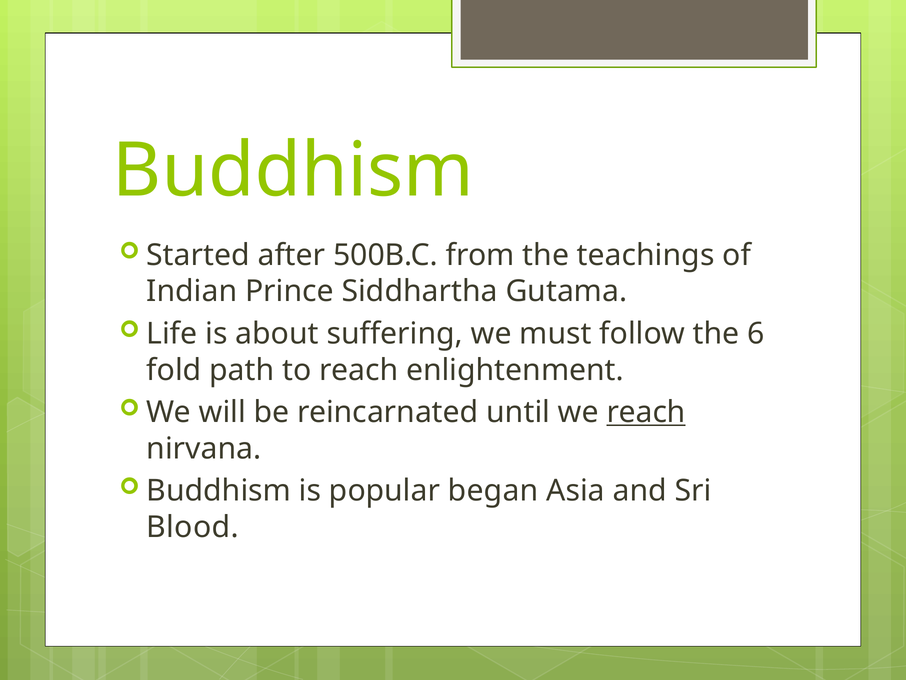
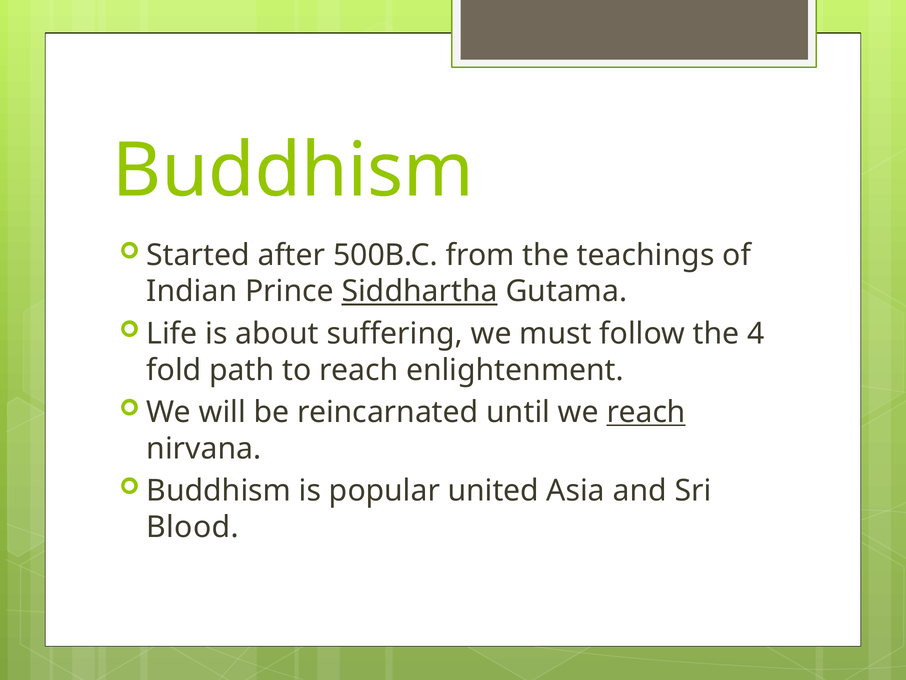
Siddhartha underline: none -> present
6: 6 -> 4
began: began -> united
